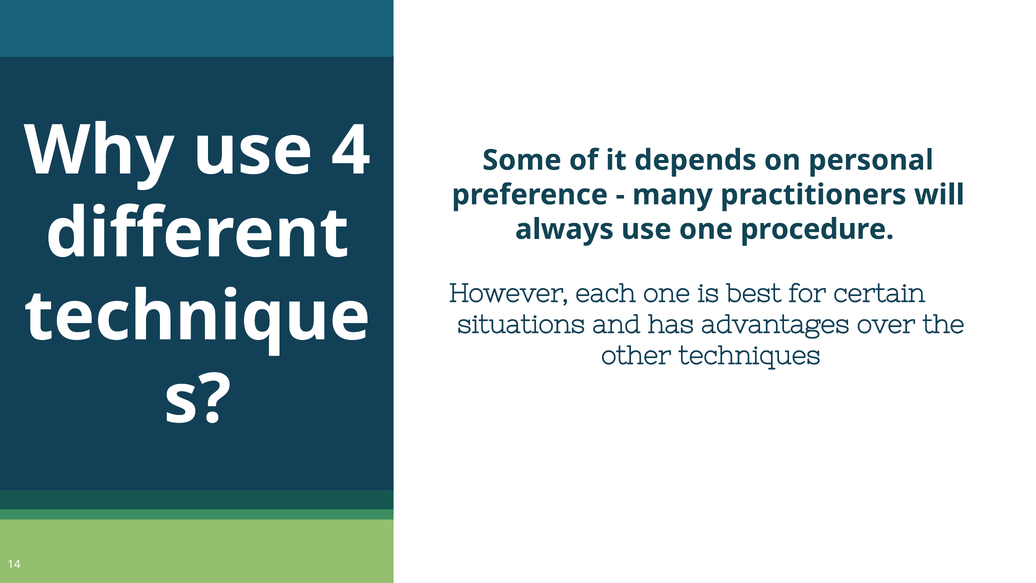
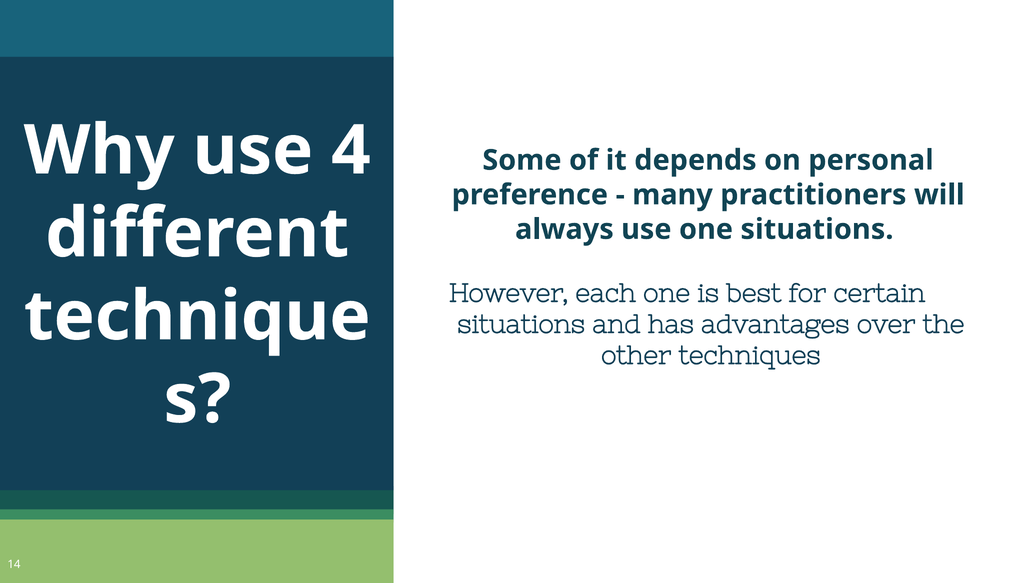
one procedure: procedure -> situations
